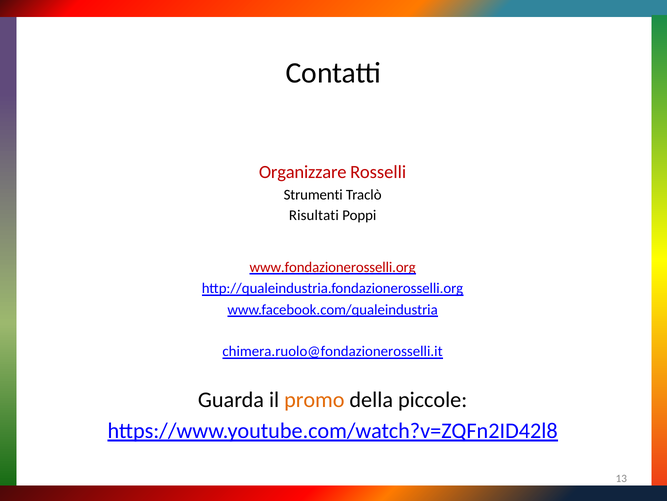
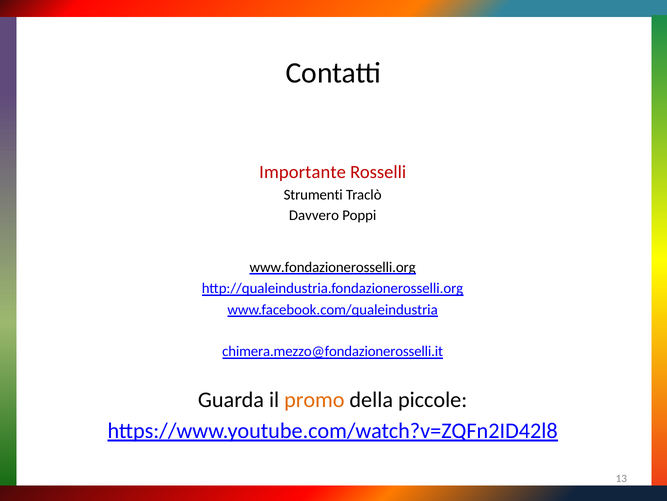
Organizzare: Organizzare -> Importante
Risultati: Risultati -> Davvero
www.fondazionerosselli.org colour: red -> black
chimera.ruolo@fondazionerosselli.it: chimera.ruolo@fondazionerosselli.it -> chimera.mezzo@fondazionerosselli.it
